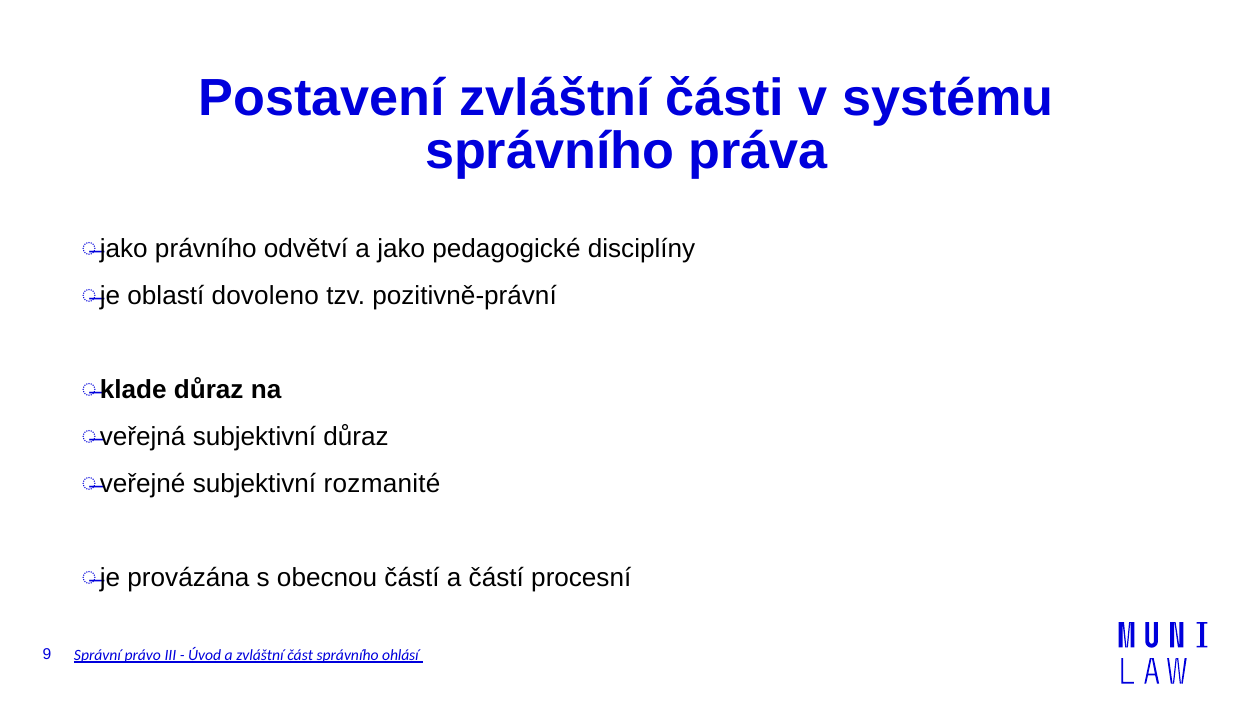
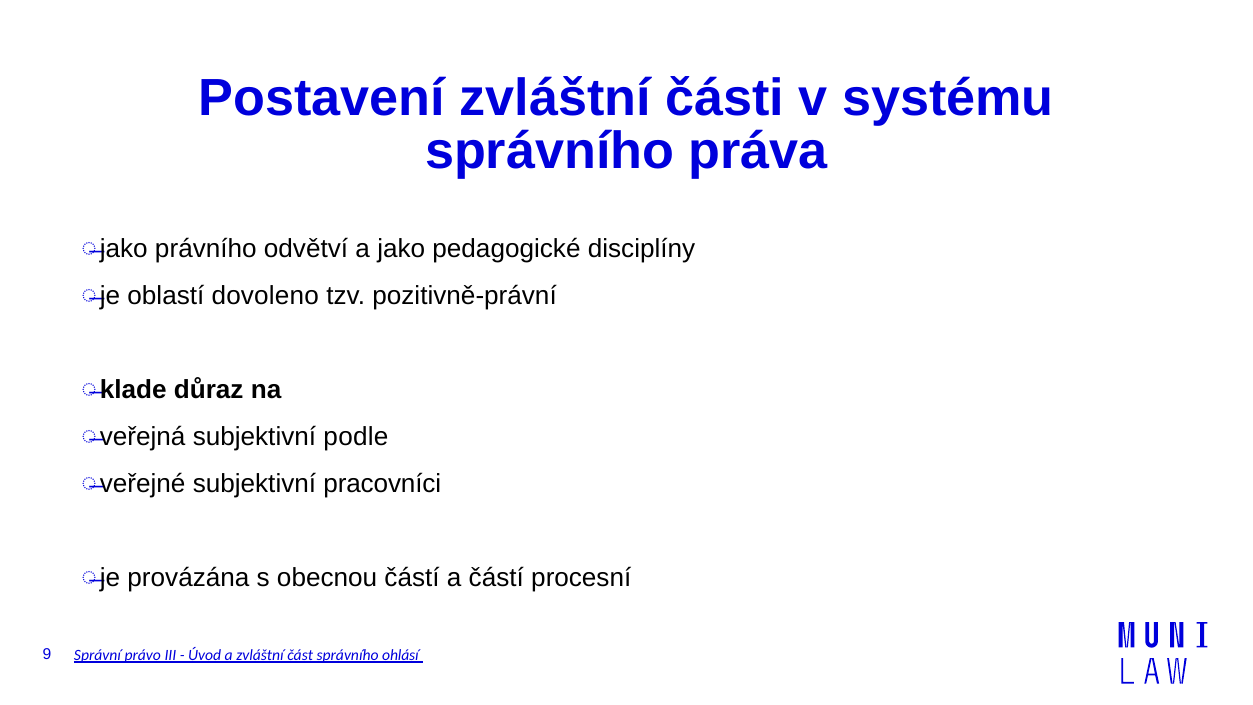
subjektivní důraz: důraz -> podle
rozmanité: rozmanité -> pracovníci
